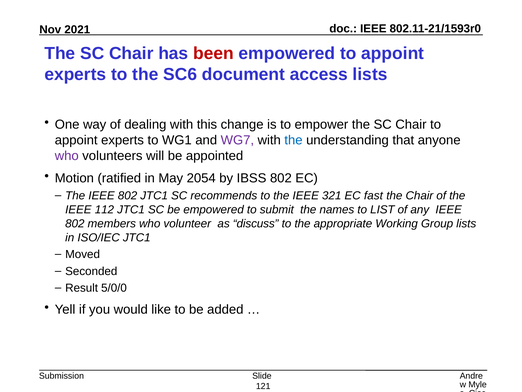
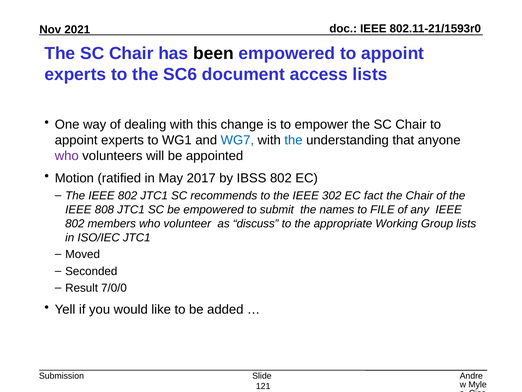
been colour: red -> black
WG7 colour: purple -> blue
2054: 2054 -> 2017
321: 321 -> 302
fast: fast -> fact
112: 112 -> 808
LIST: LIST -> FILE
5/0/0: 5/0/0 -> 7/0/0
